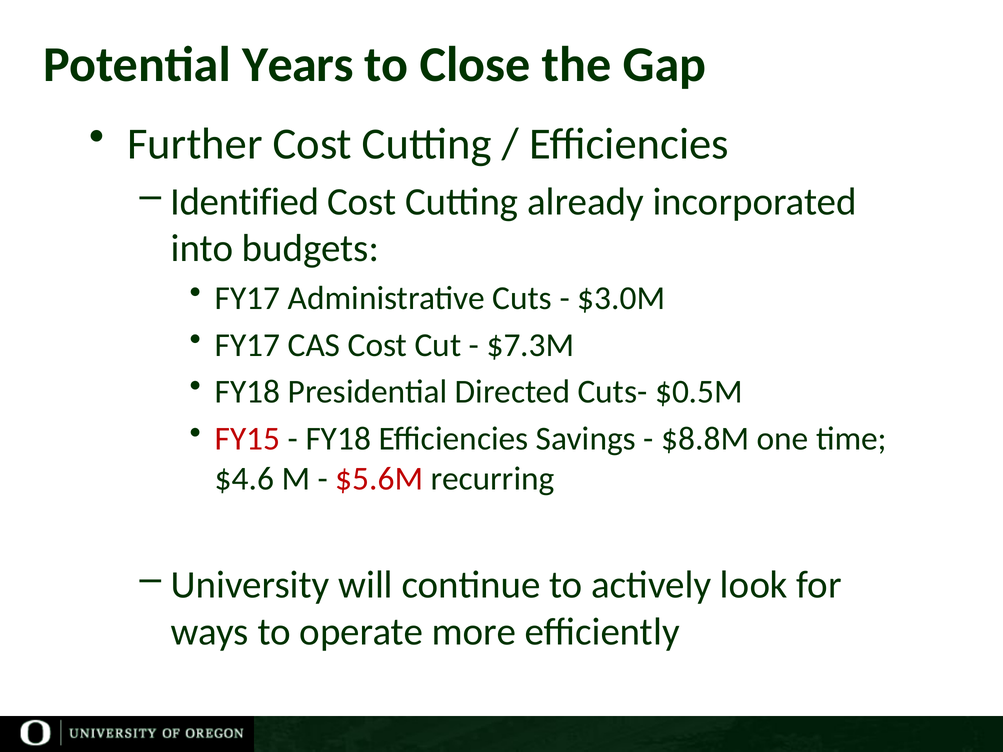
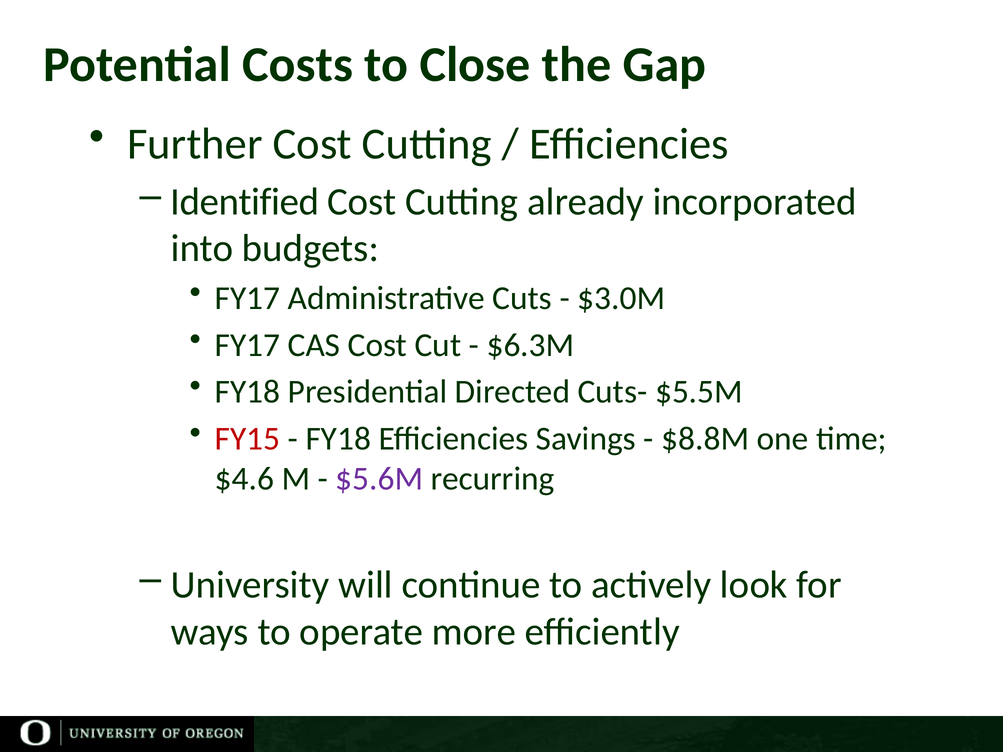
Years: Years -> Costs
$7.3M: $7.3M -> $6.3M
$0.5M: $0.5M -> $5.5M
$5.6M colour: red -> purple
